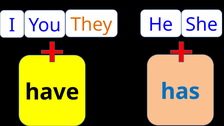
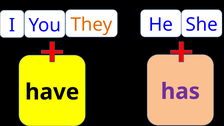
has colour: blue -> purple
